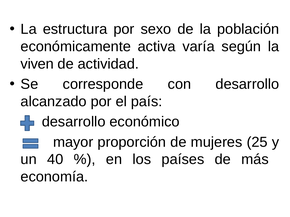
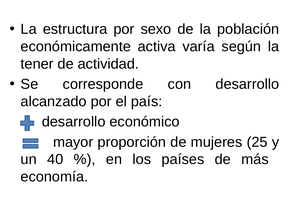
viven: viven -> tener
